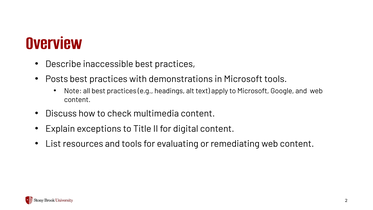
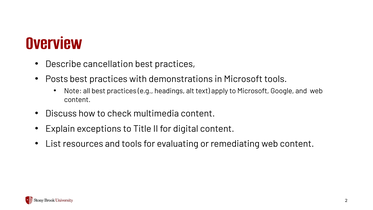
inaccessible: inaccessible -> cancellation
